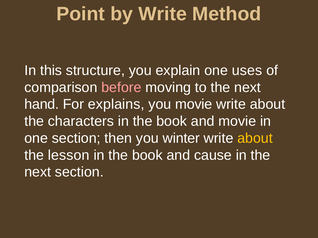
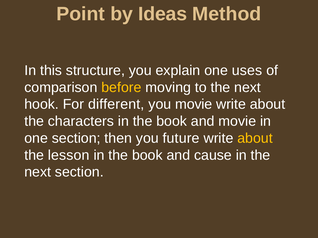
by Write: Write -> Ideas
before colour: pink -> yellow
hand: hand -> hook
explains: explains -> different
winter: winter -> future
